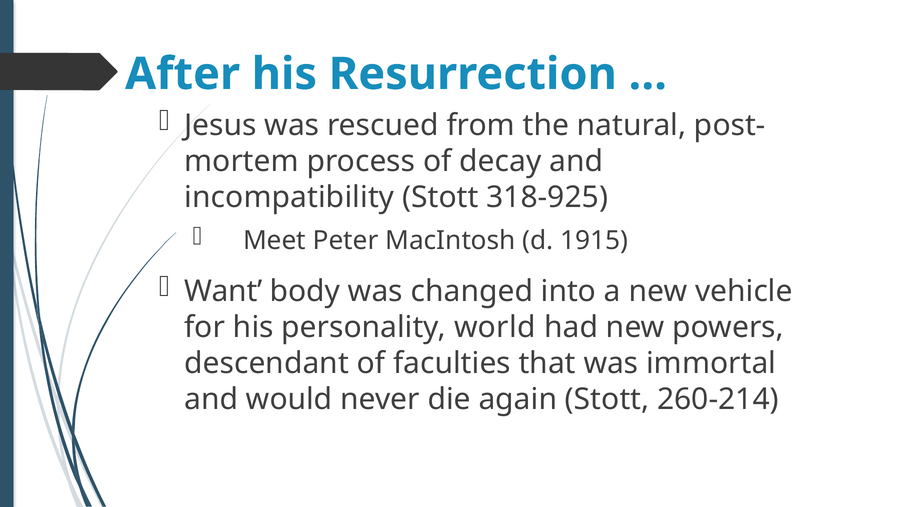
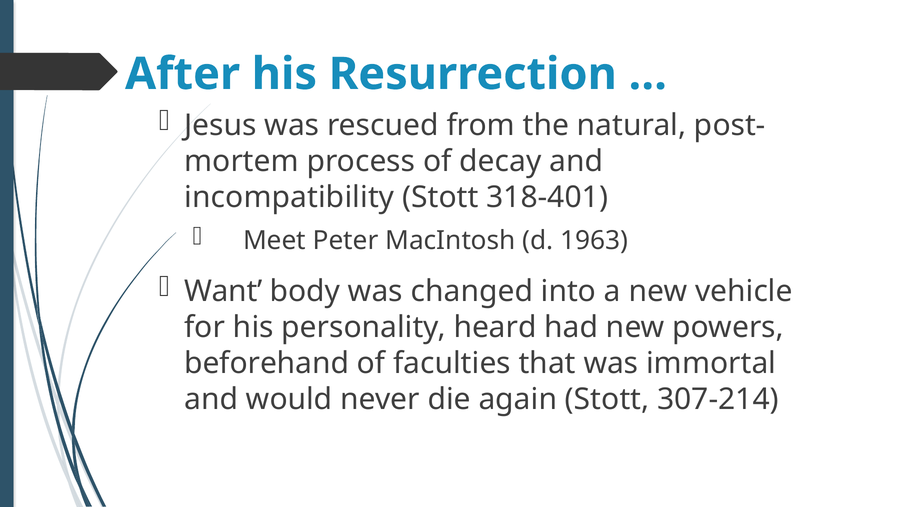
318-925: 318-925 -> 318-401
1915: 1915 -> 1963
world: world -> heard
descendant: descendant -> beforehand
260-214: 260-214 -> 307-214
